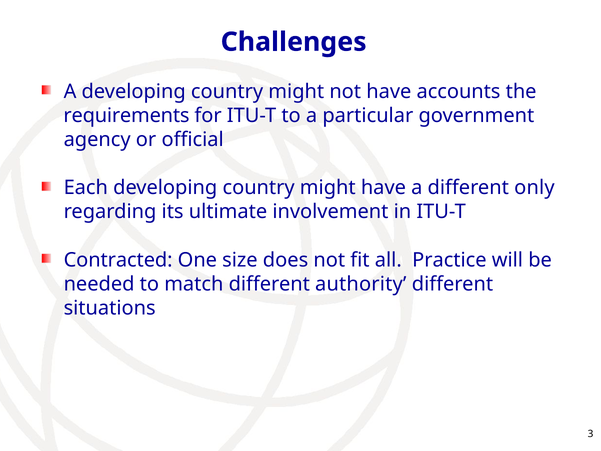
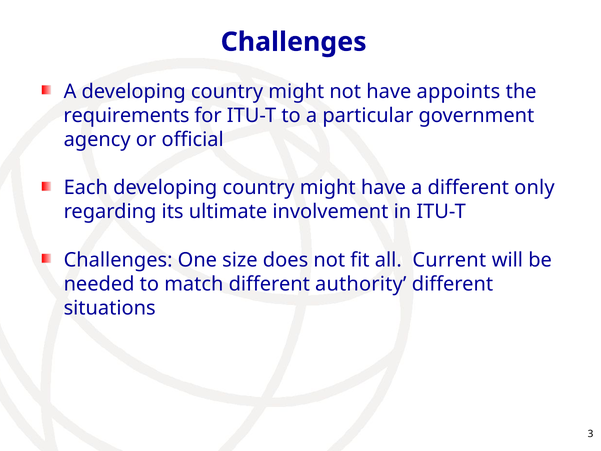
accounts: accounts -> appoints
Contracted at (118, 260): Contracted -> Challenges
Practice: Practice -> Current
